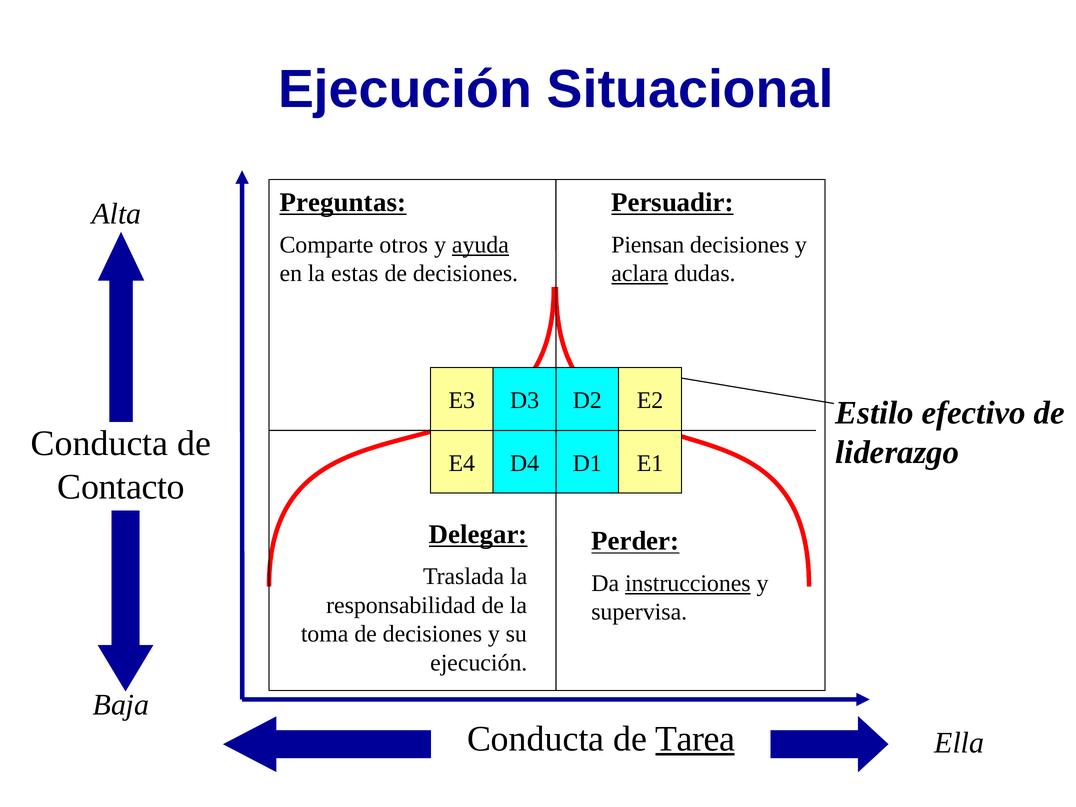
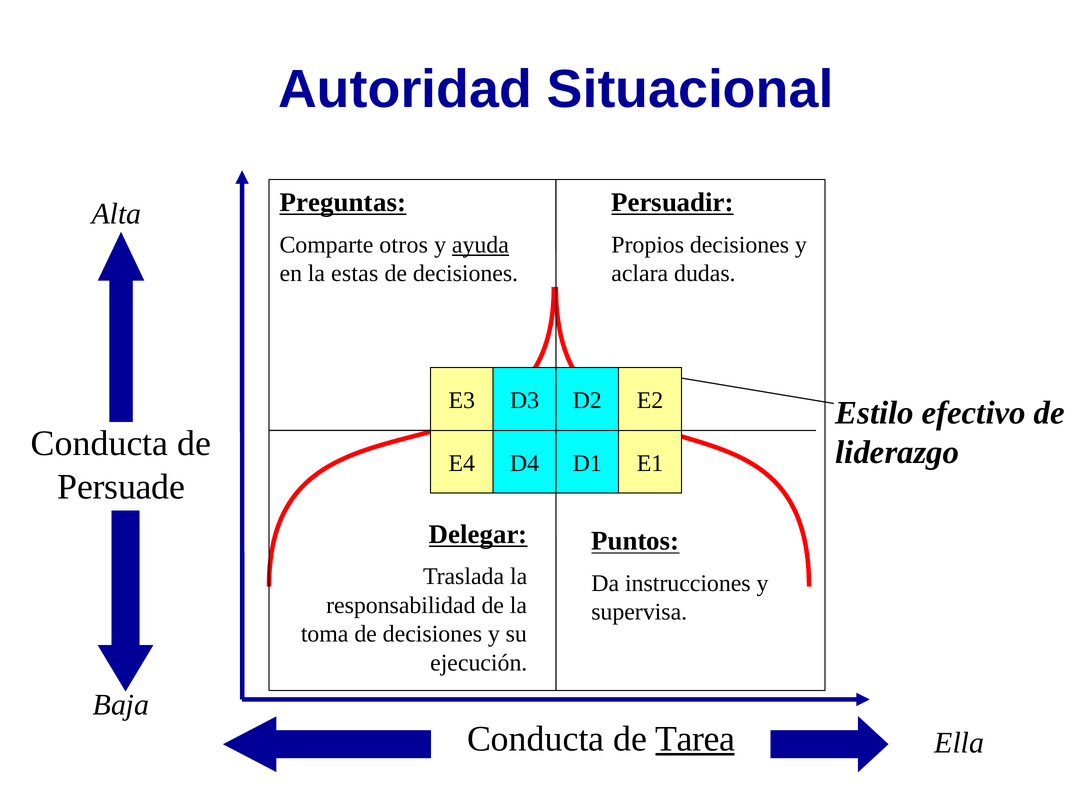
Ejecución at (405, 89): Ejecución -> Autoridad
Piensan: Piensan -> Propios
aclara underline: present -> none
Contacto: Contacto -> Persuade
Perder: Perder -> Puntos
instrucciones underline: present -> none
